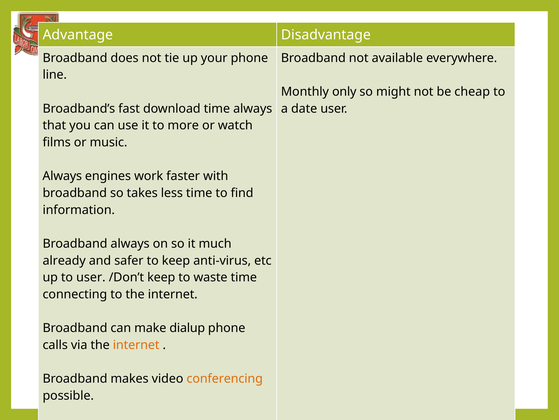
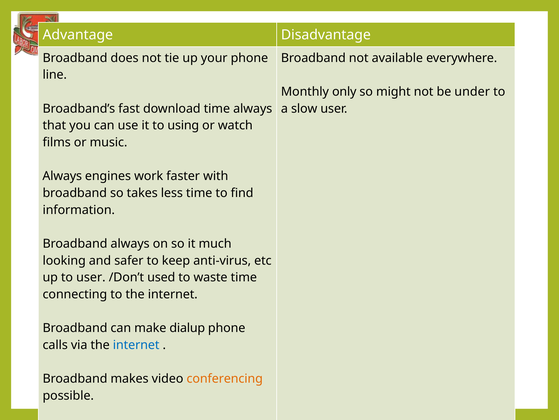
cheap: cheap -> under
date: date -> slow
to more: more -> using
already: already -> looking
/Don’t keep: keep -> used
internet at (136, 344) colour: orange -> blue
